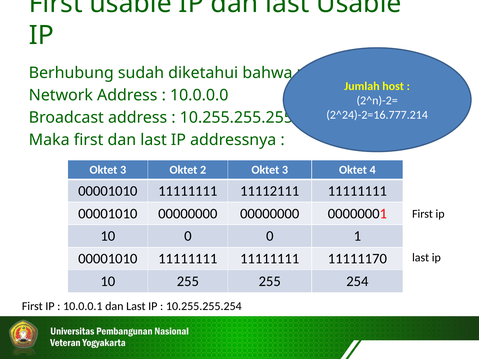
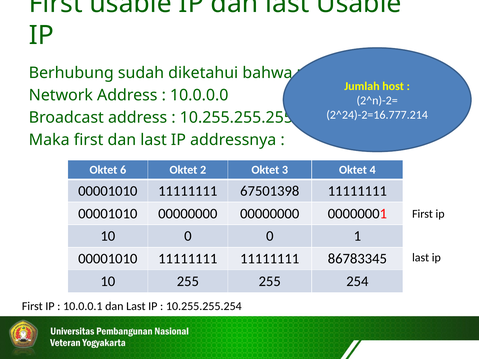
3 at (123, 170): 3 -> 6
11112111: 11112111 -> 67501398
11111170: 11111170 -> 86783345
